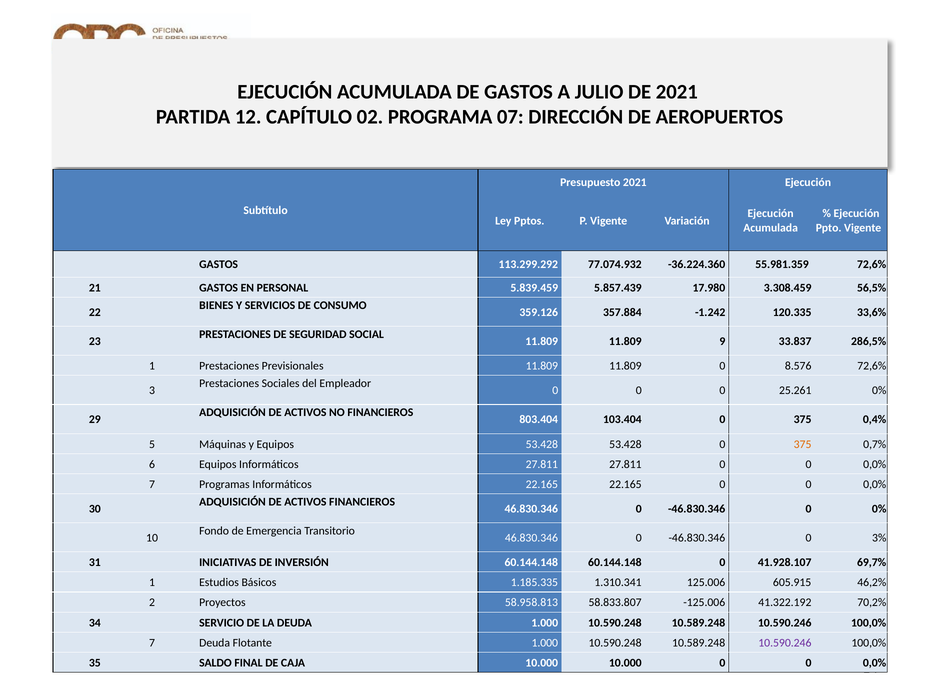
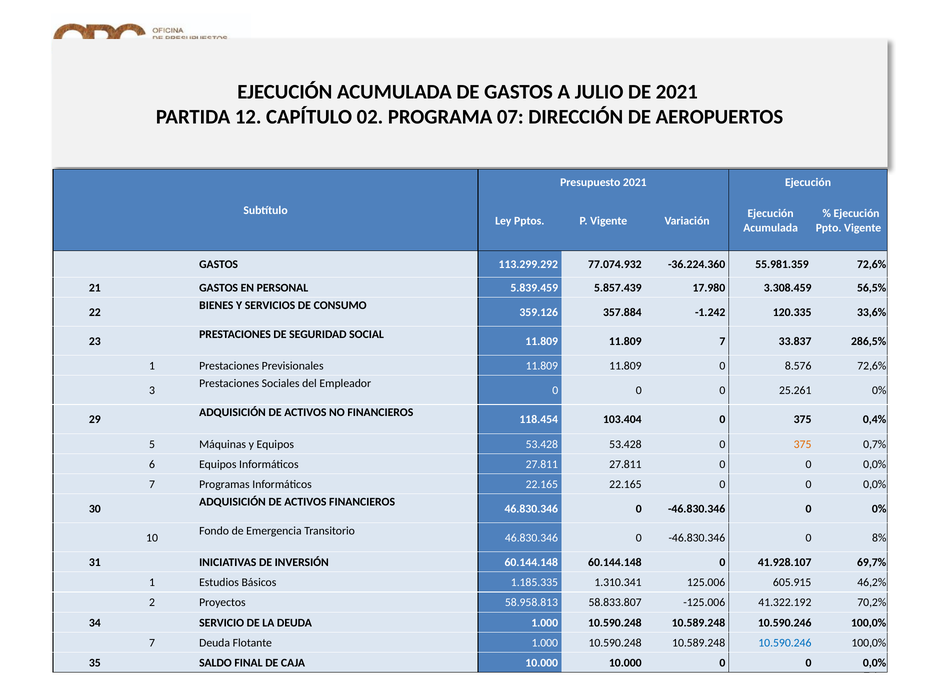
11.809 9: 9 -> 7
803.404: 803.404 -> 118.454
3%: 3% -> 8%
10.590.246 at (785, 643) colour: purple -> blue
